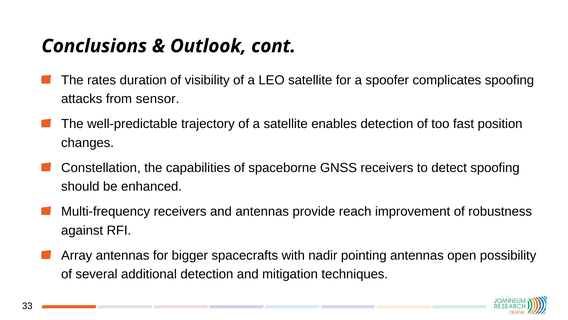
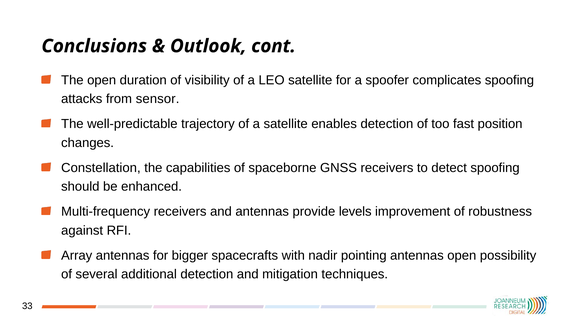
The rates: rates -> open
reach: reach -> levels
